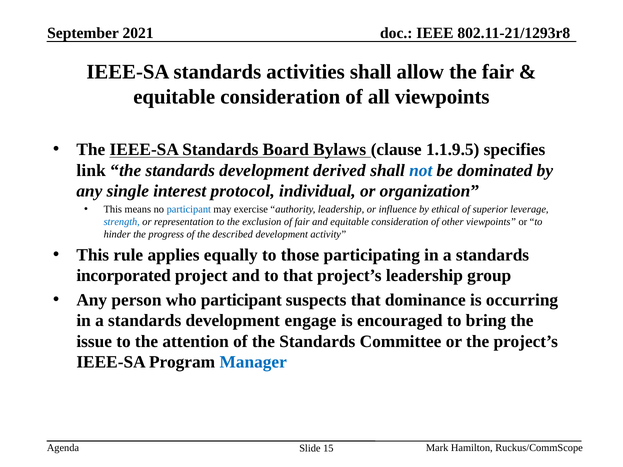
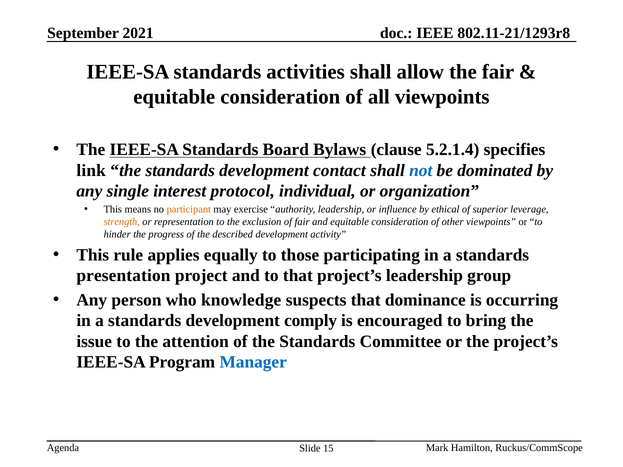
1.1.9.5: 1.1.9.5 -> 5.2.1.4
derived: derived -> contact
participant at (189, 209) colour: blue -> orange
strength colour: blue -> orange
incorporated: incorporated -> presentation
who participant: participant -> knowledge
engage: engage -> comply
